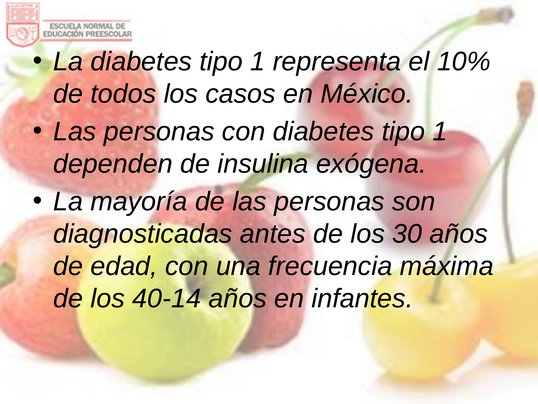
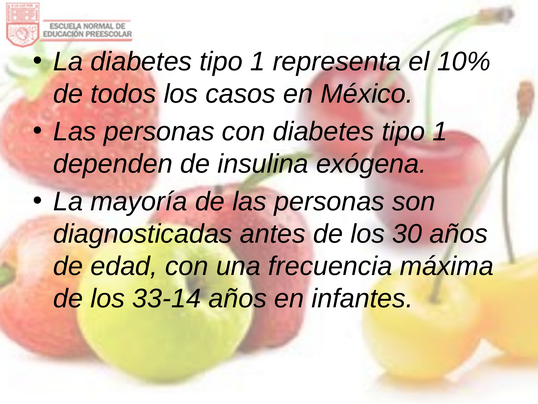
40-14: 40-14 -> 33-14
